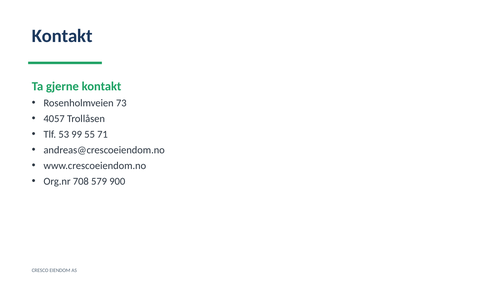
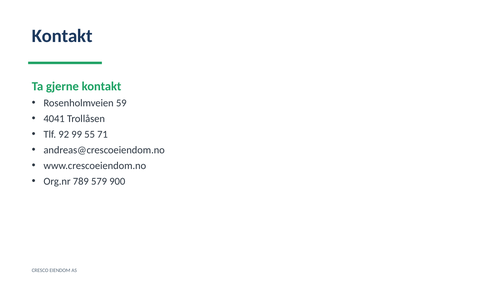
73: 73 -> 59
4057: 4057 -> 4041
53: 53 -> 92
708: 708 -> 789
